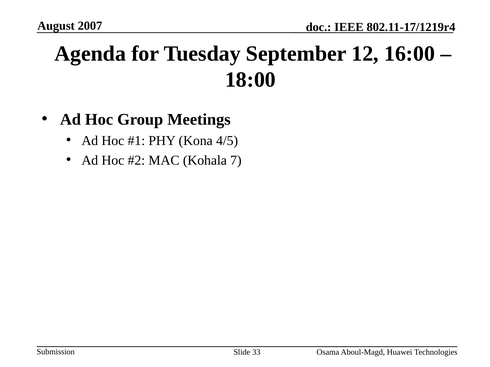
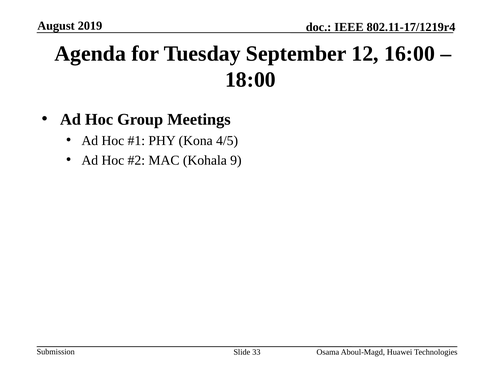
2007: 2007 -> 2019
7: 7 -> 9
